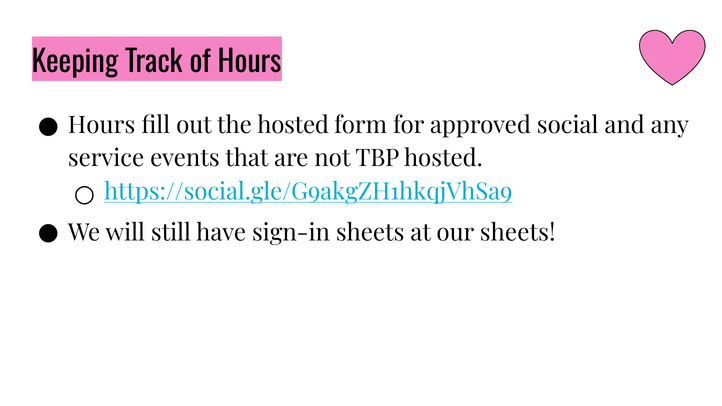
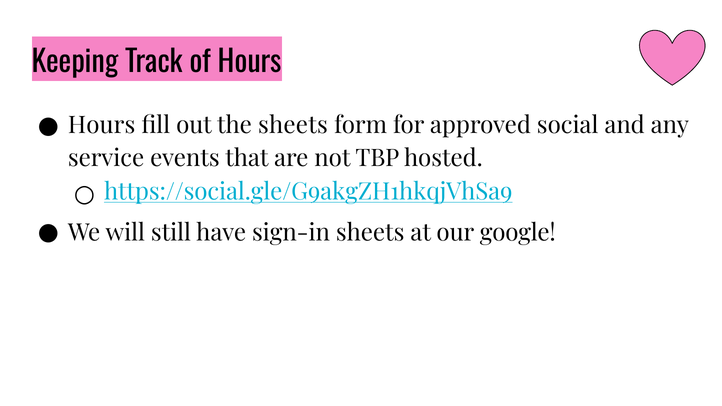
the hosted: hosted -> sheets
our sheets: sheets -> google
